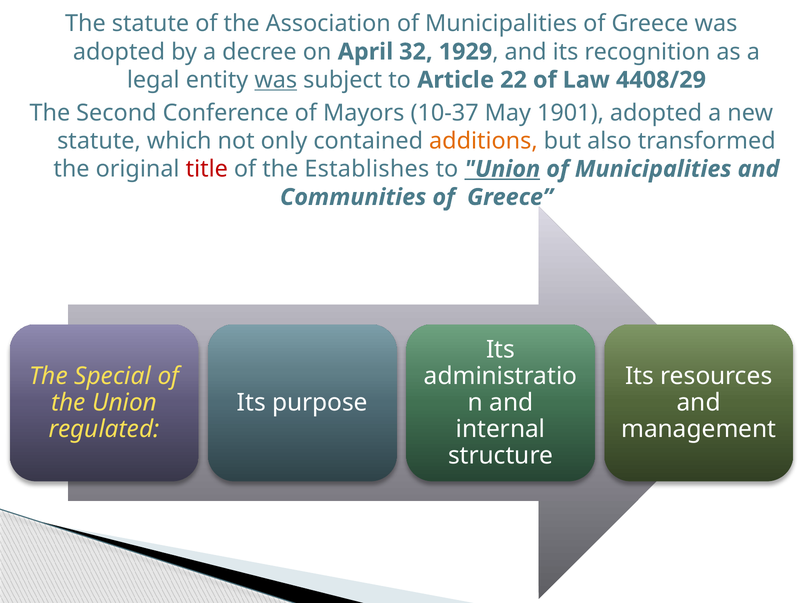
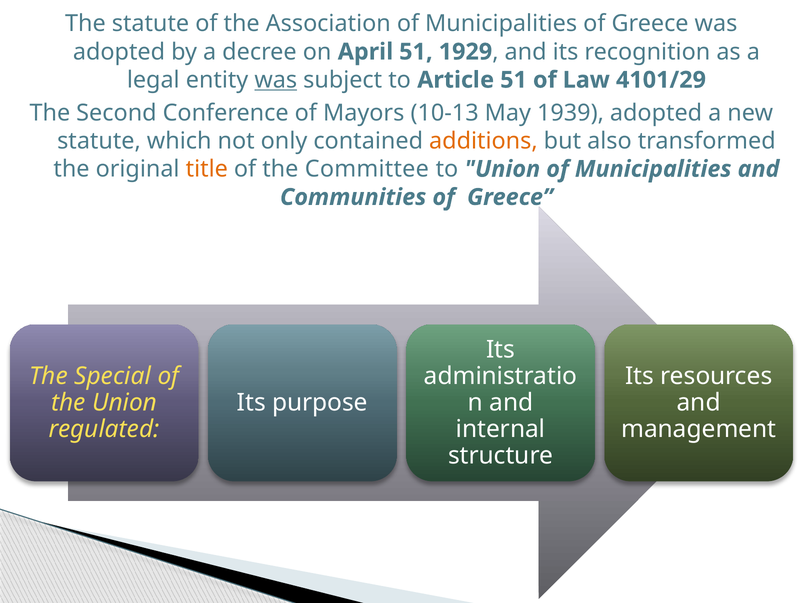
April 32: 32 -> 51
Article 22: 22 -> 51
4408/29: 4408/29 -> 4101/29
10-37: 10-37 -> 10-13
1901: 1901 -> 1939
title colour: red -> orange
Establishes: Establishes -> Committee
Union at (502, 169) underline: present -> none
